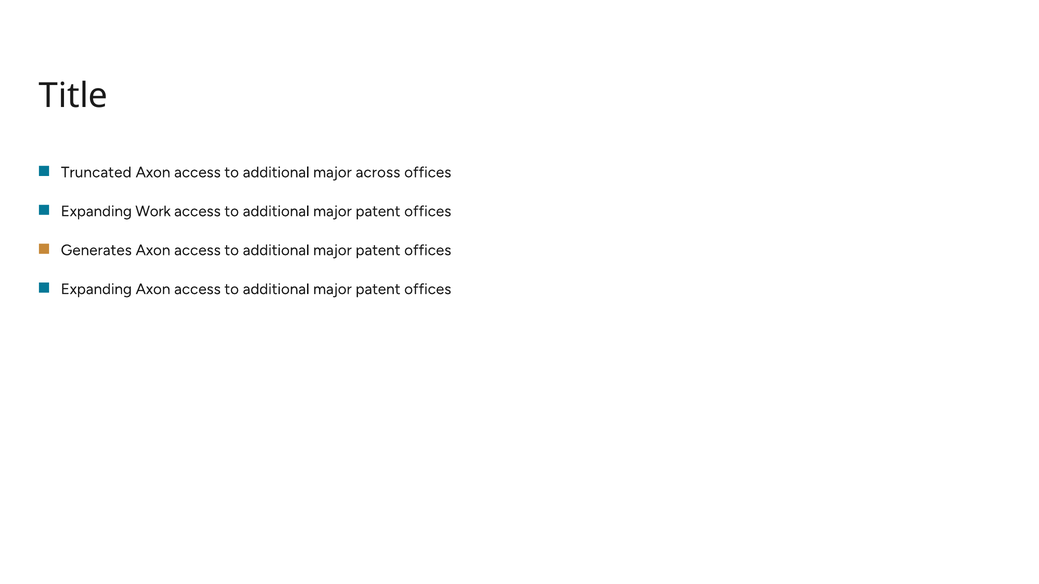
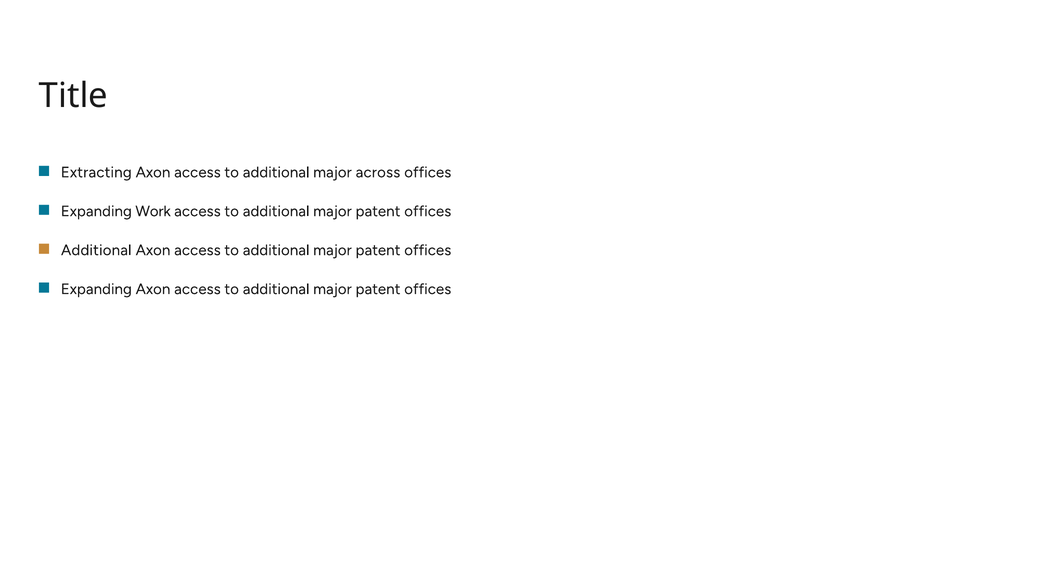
Truncated: Truncated -> Extracting
Generates at (96, 250): Generates -> Additional
